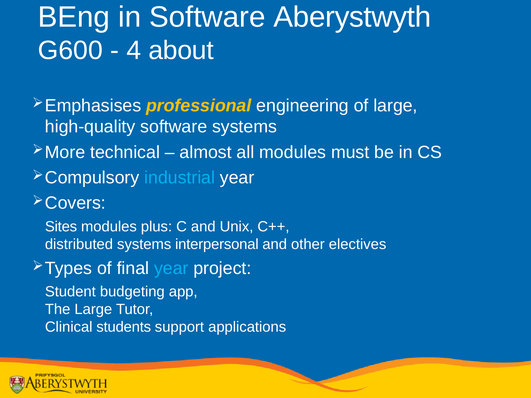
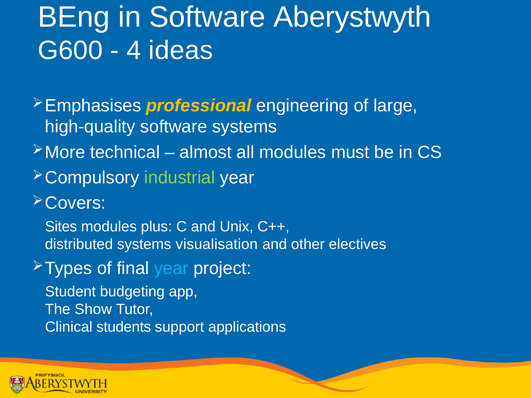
about: about -> ideas
industrial colour: light blue -> light green
interpersonal: interpersonal -> visualisation
The Large: Large -> Show
